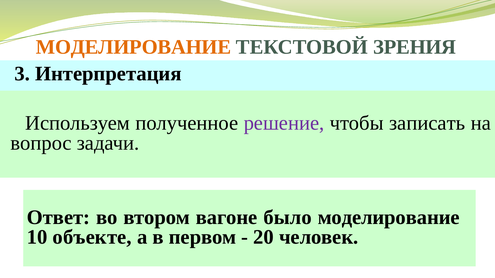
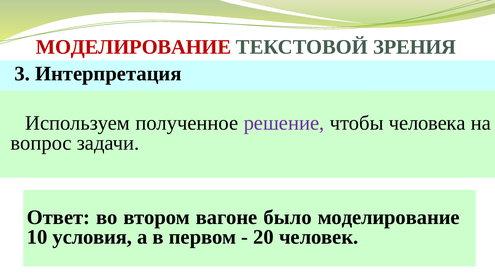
МОДЕЛИРОВАНИЕ at (133, 47) colour: orange -> red
записать: записать -> человека
объекте: объекте -> условия
